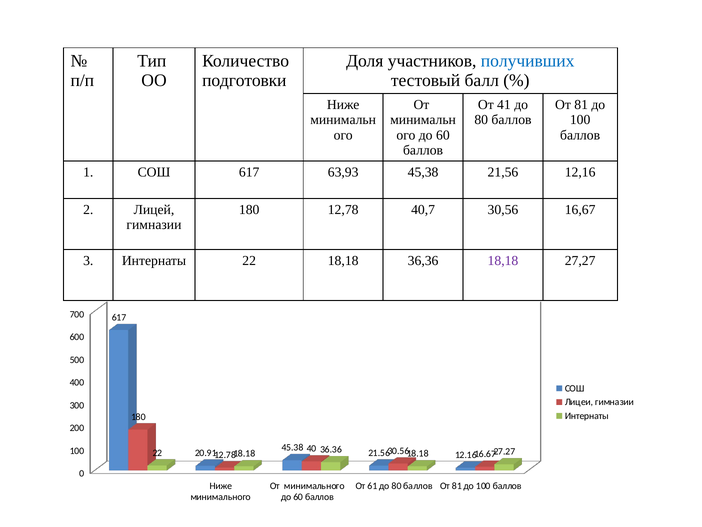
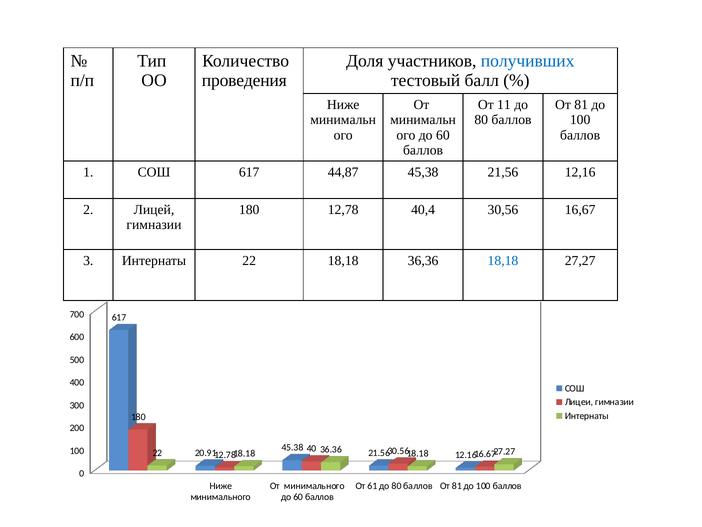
подготовки: подготовки -> проведения
41: 41 -> 11
63,93: 63,93 -> 44,87
40,7: 40,7 -> 40,4
18,18 at (503, 260) colour: purple -> blue
